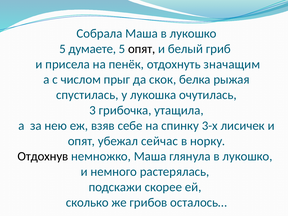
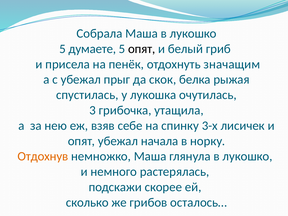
с числом: числом -> убежал
сейчас: сейчас -> начала
Отдохнув colour: black -> orange
